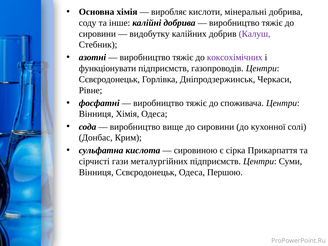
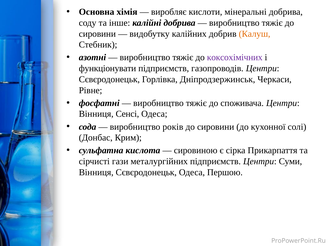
Калуш colour: purple -> orange
Вінниця Хімія: Хімія -> Сенсі
вище: вище -> років
